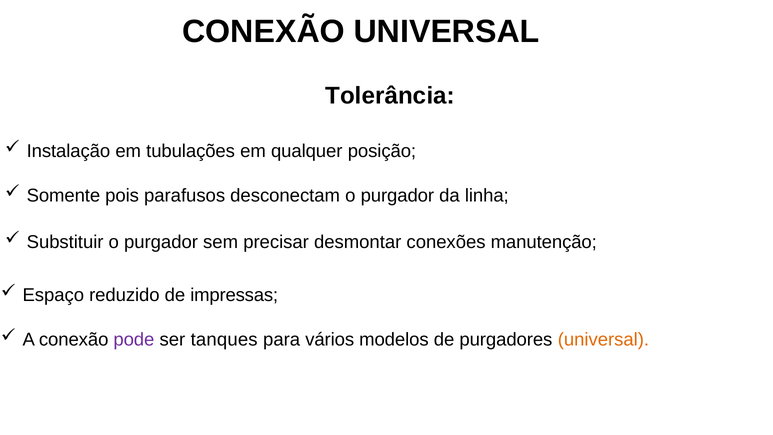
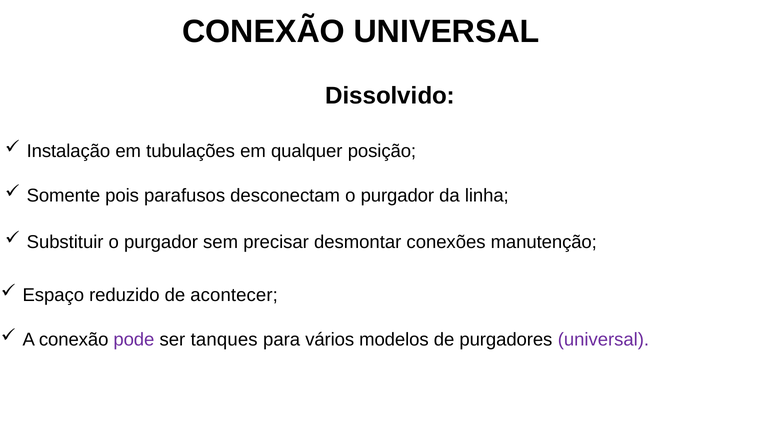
Tolerância: Tolerância -> Dissolvido
impressas: impressas -> acontecer
universal at (603, 340) colour: orange -> purple
